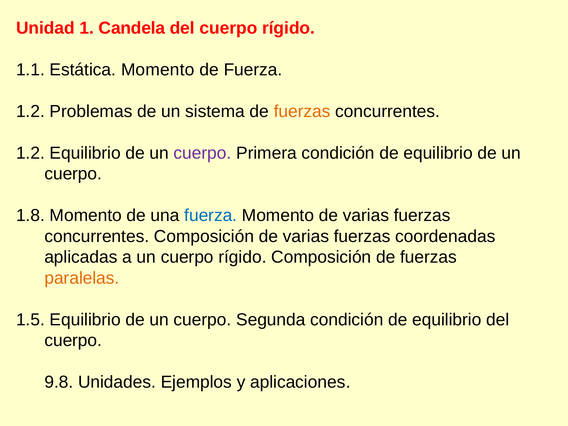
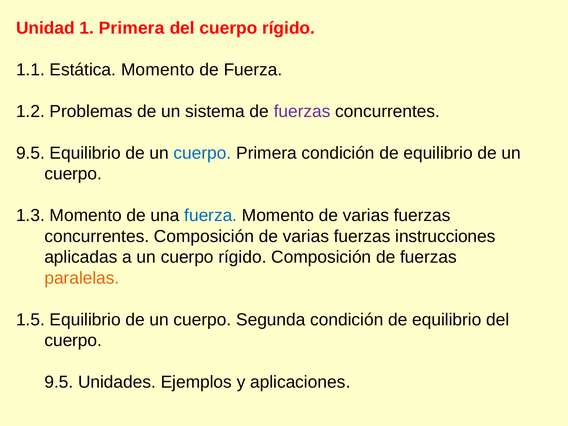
1 Candela: Candela -> Primera
fuerzas at (302, 111) colour: orange -> purple
1.2 at (30, 153): 1.2 -> 9.5
cuerpo at (203, 153) colour: purple -> blue
1.8: 1.8 -> 1.3
coordenadas: coordenadas -> instrucciones
9.8 at (59, 382): 9.8 -> 9.5
